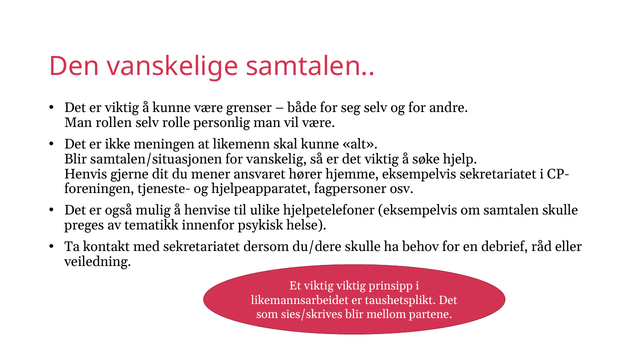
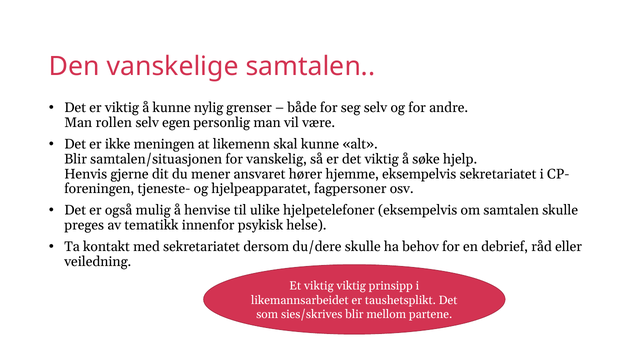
kunne være: være -> nylig
rolle: rolle -> egen
